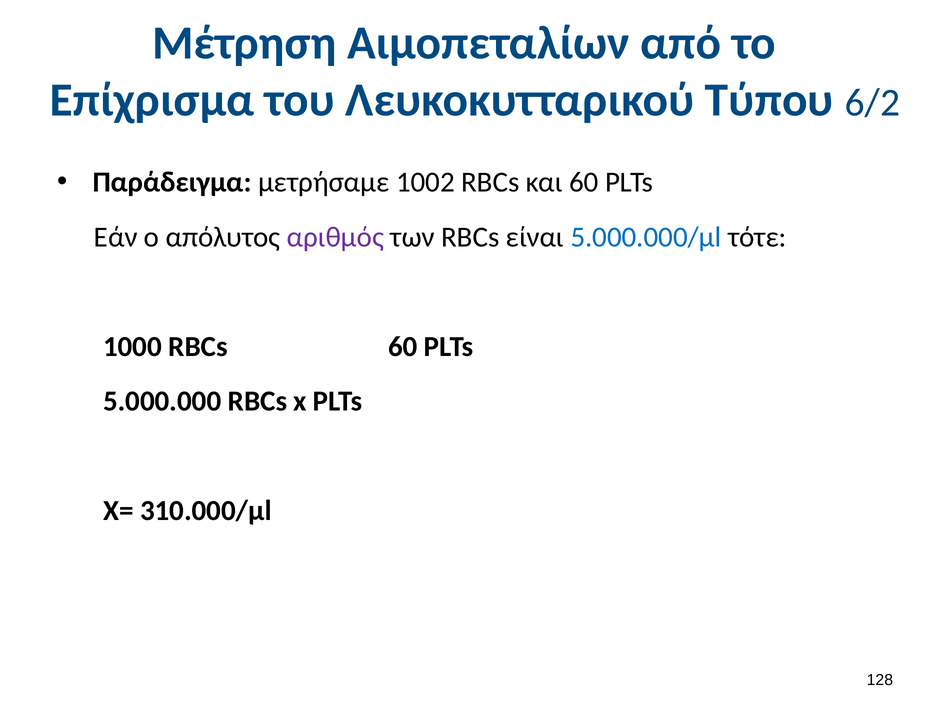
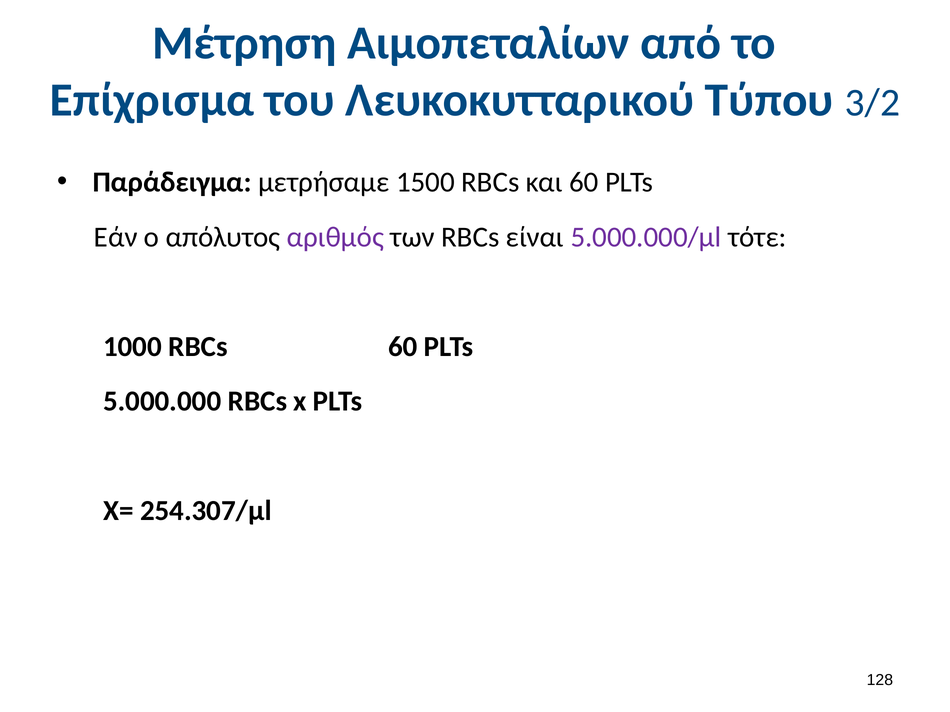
6/2: 6/2 -> 3/2
1002: 1002 -> 1500
5.000.000/μl colour: blue -> purple
310.000/μl: 310.000/μl -> 254.307/μl
